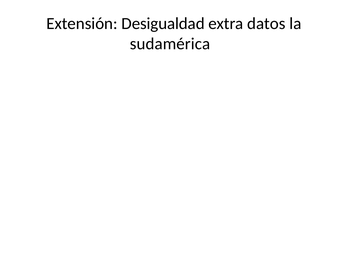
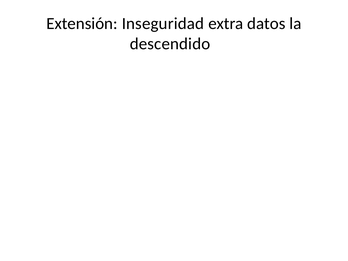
Desigualdad: Desigualdad -> Inseguridad
sudamérica: sudamérica -> descendido
